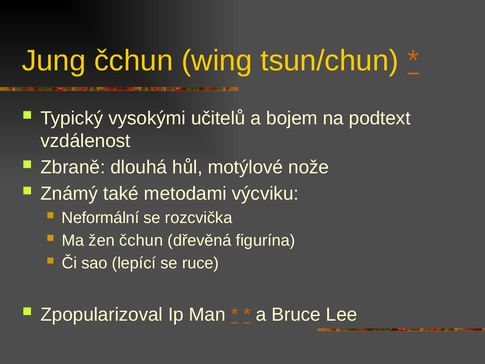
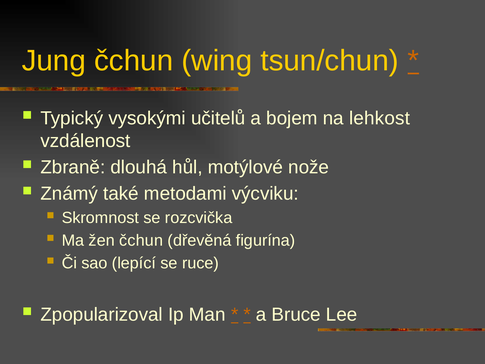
podtext: podtext -> lehkost
Neformální: Neformální -> Skromnost
